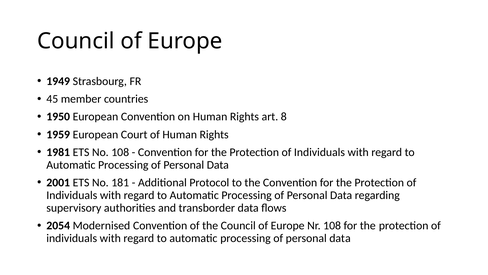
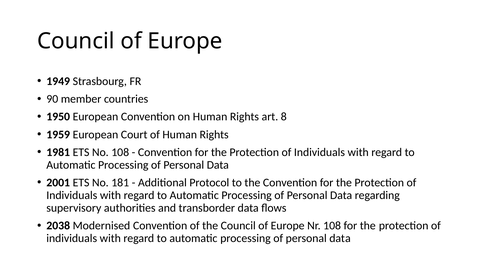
45: 45 -> 90
2054: 2054 -> 2038
